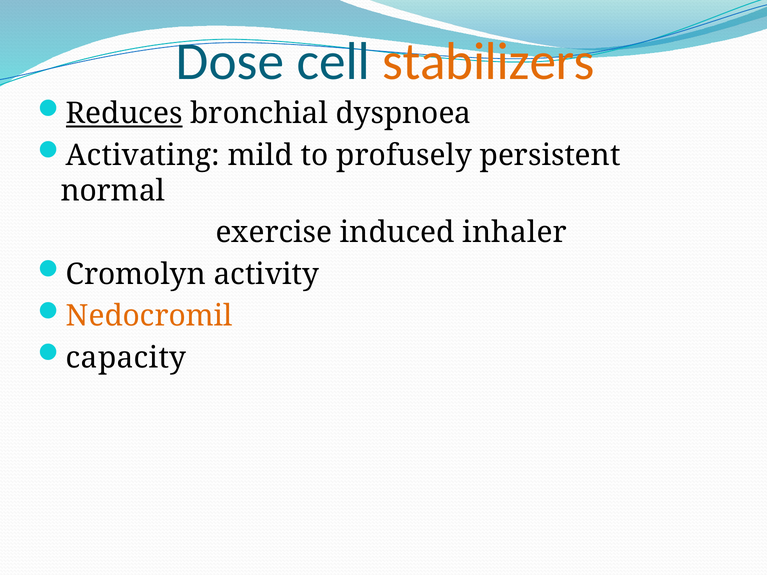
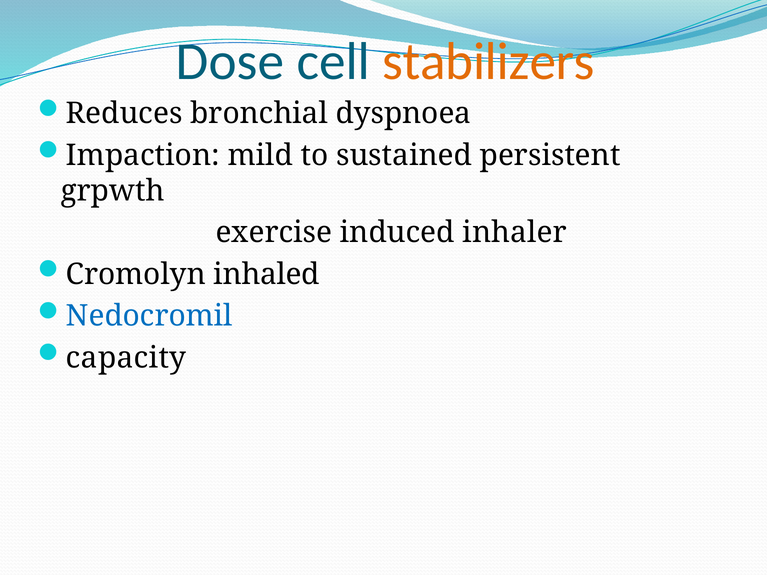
Reduces underline: present -> none
Activating: Activating -> Impaction
profusely: profusely -> sustained
normal: normal -> grpwth
activity: activity -> inhaled
Nedocromil colour: orange -> blue
